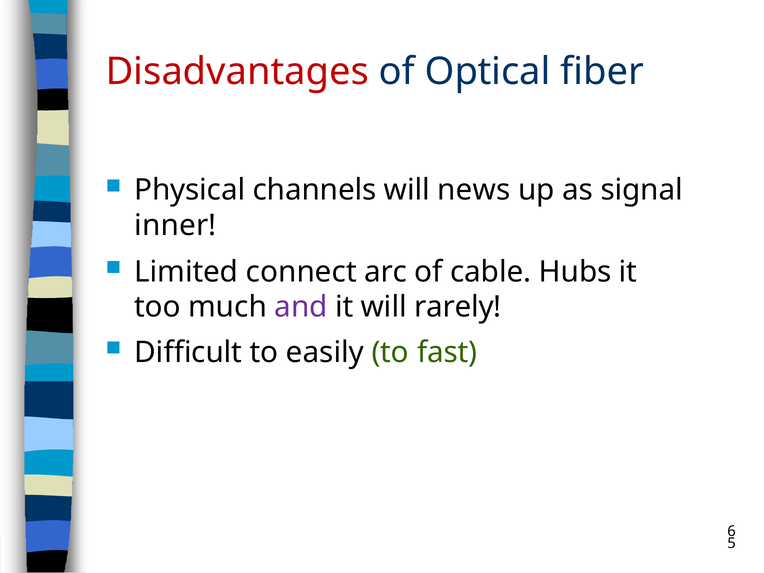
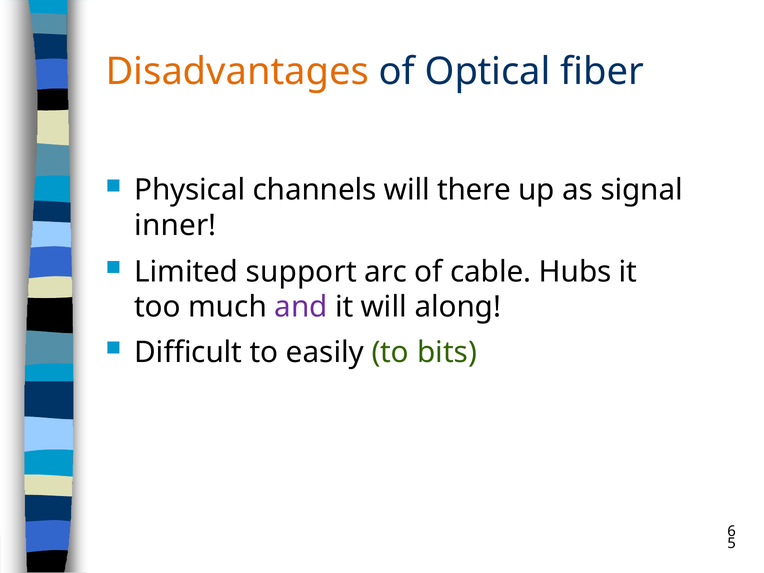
Disadvantages colour: red -> orange
news: news -> there
connect: connect -> support
rarely: rarely -> along
fast: fast -> bits
